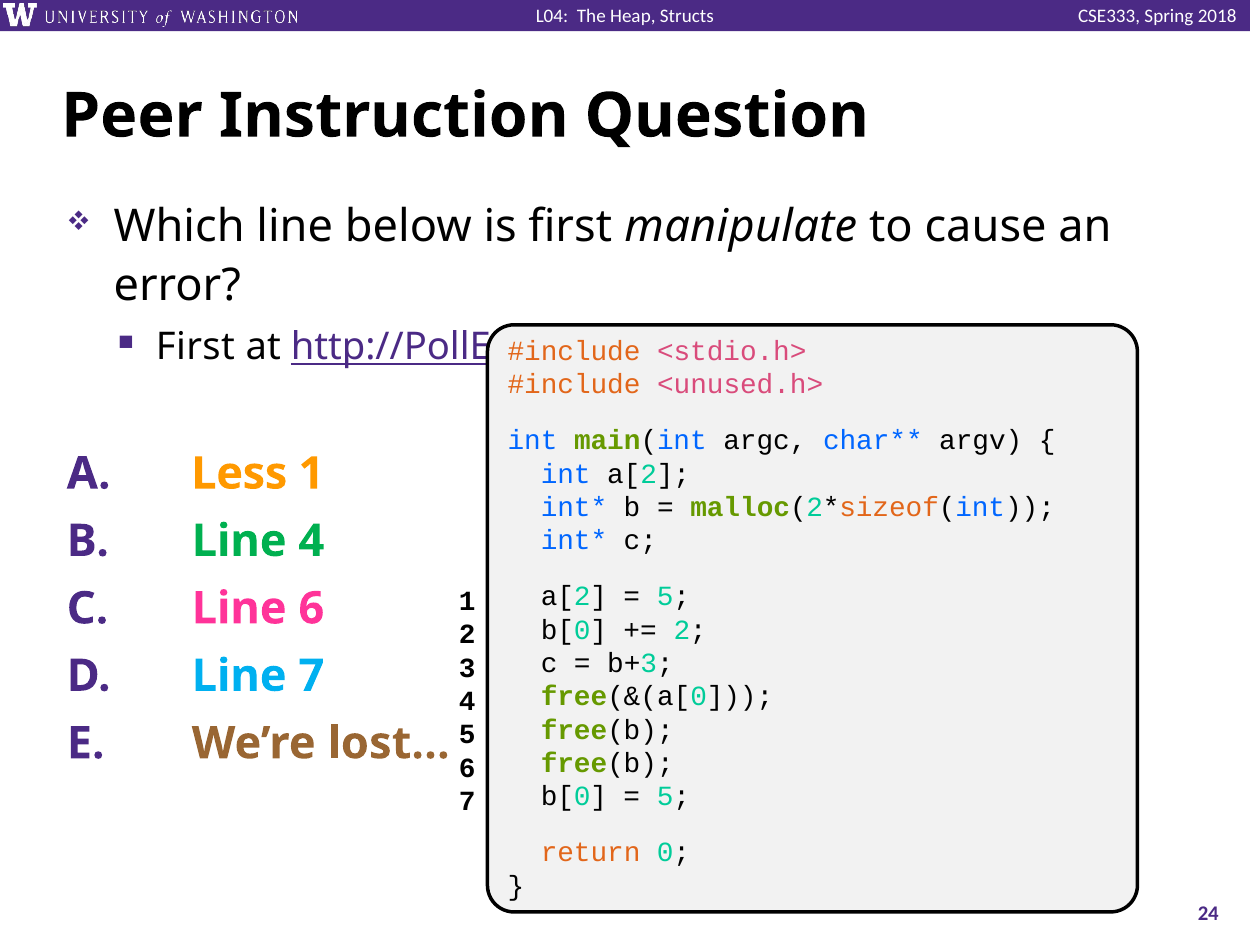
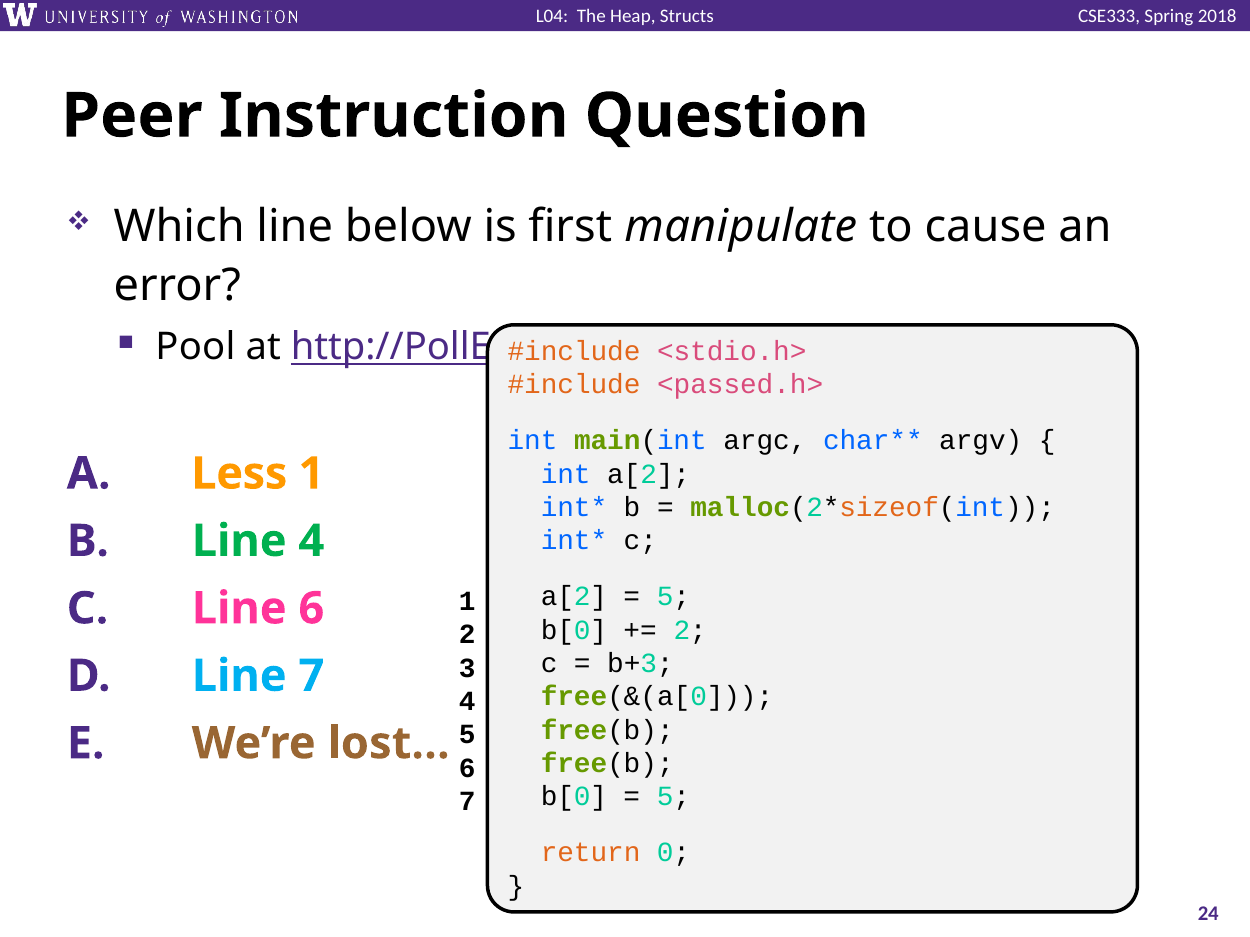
First at (195, 347): First -> Pool
<unused.h>: <unused.h> -> <passed.h>
